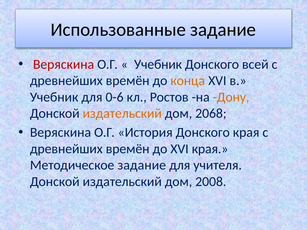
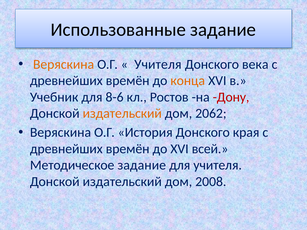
Веряскина at (64, 64) colour: red -> orange
Учебник at (158, 64): Учебник -> Учителя
всей: всей -> века
0-6: 0-6 -> 8-6
Дону colour: orange -> red
2068: 2068 -> 2062
XVI края: края -> всей
